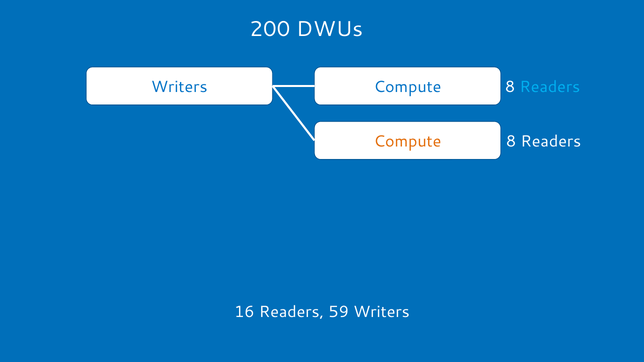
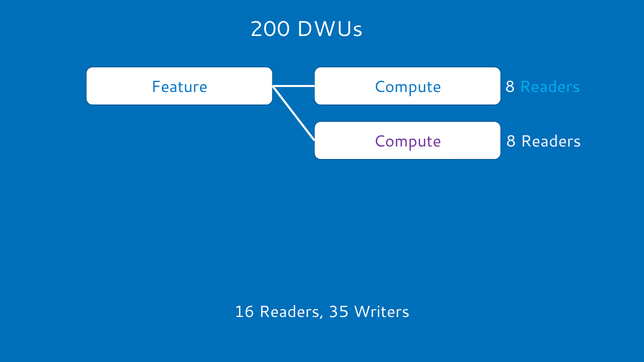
Writers at (179, 87): Writers -> Feature
Compute at (408, 142) colour: orange -> purple
59: 59 -> 35
